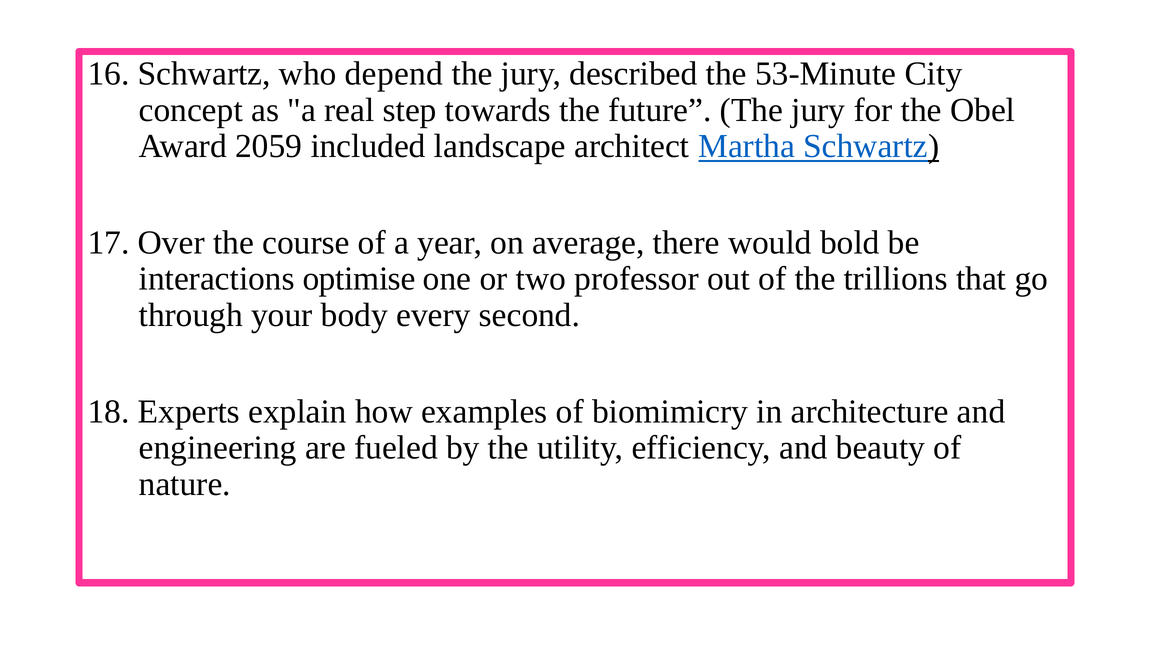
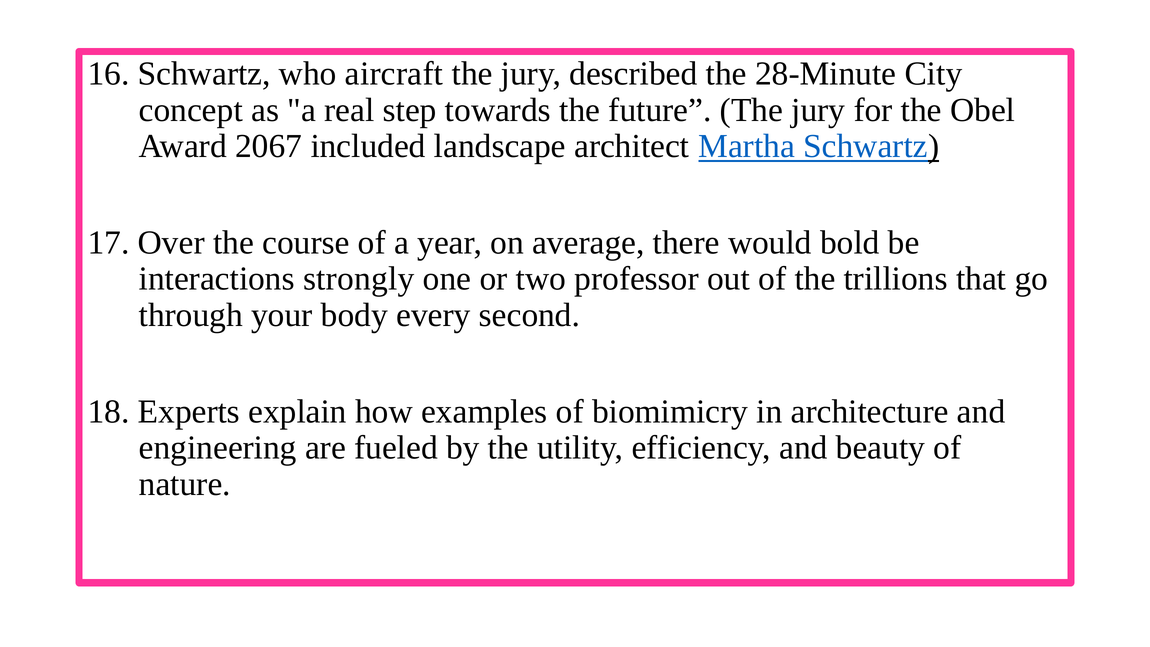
depend: depend -> aircraft
53-Minute: 53-Minute -> 28-Minute
2059: 2059 -> 2067
optimise: optimise -> strongly
